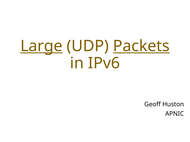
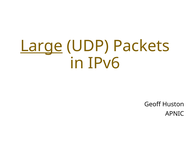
Packets underline: present -> none
